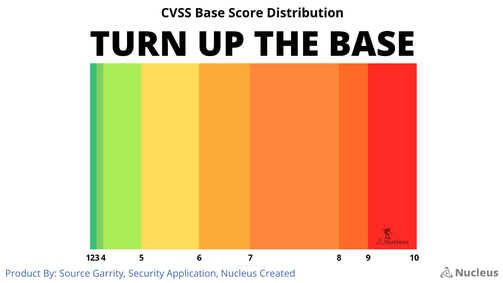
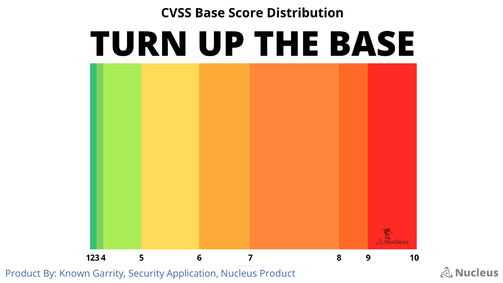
Source: Source -> Known
Nucleus Created: Created -> Product
